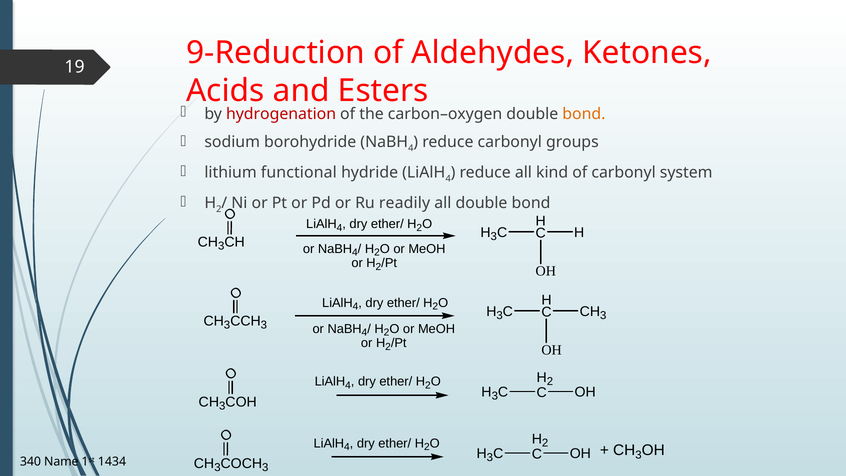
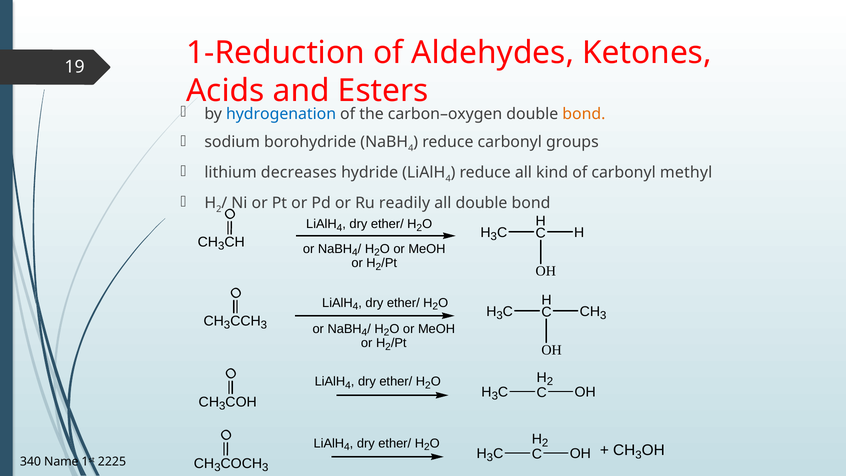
9-Reduction: 9-Reduction -> 1-Reduction
hydrogenation colour: red -> blue
functional: functional -> decreases
system: system -> methyl
1434: 1434 -> 2225
